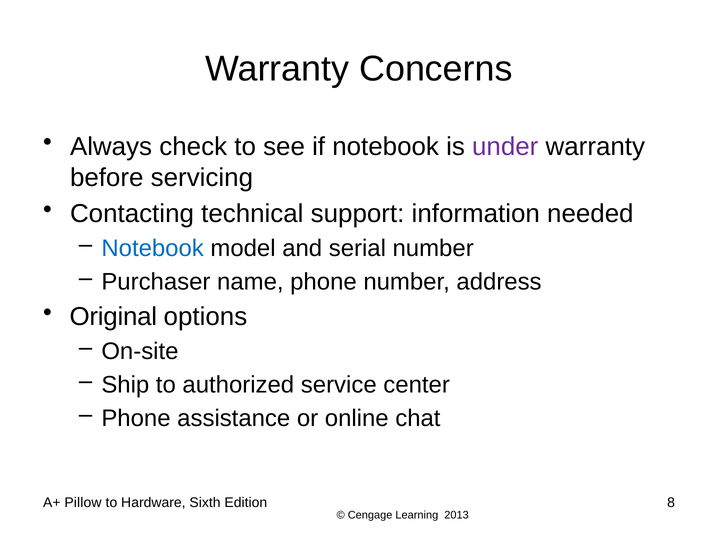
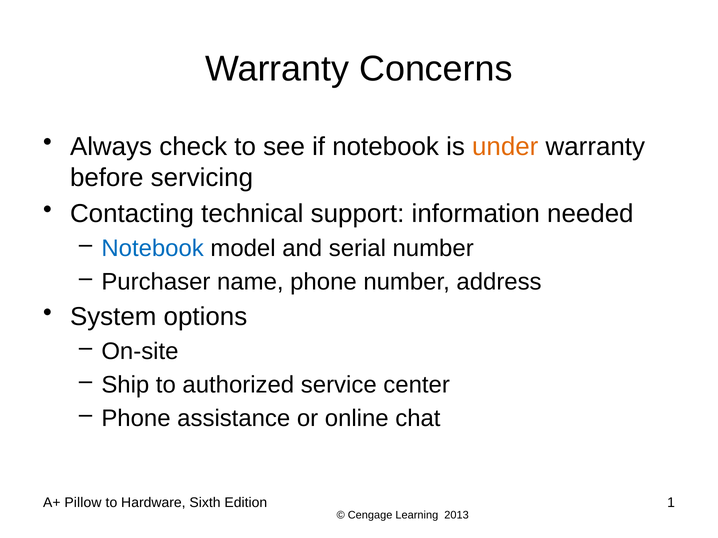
under colour: purple -> orange
Original: Original -> System
8: 8 -> 1
